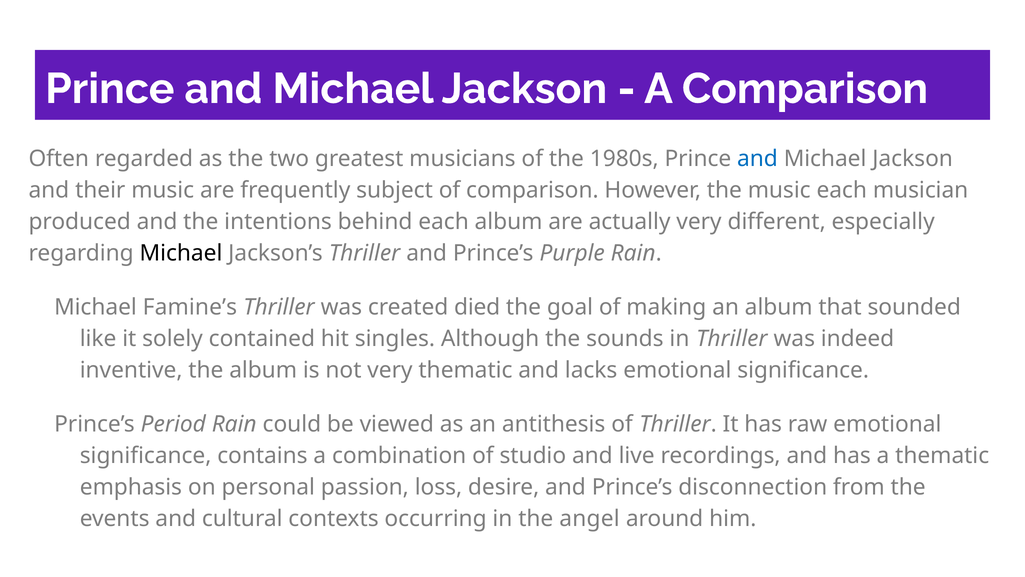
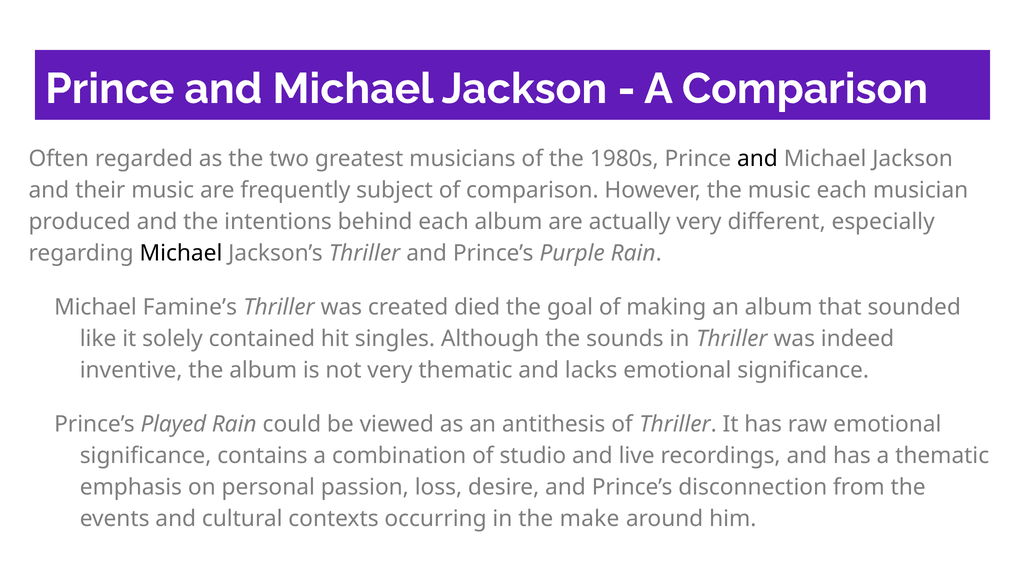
and at (757, 159) colour: blue -> black
Period: Period -> Played
angel: angel -> make
